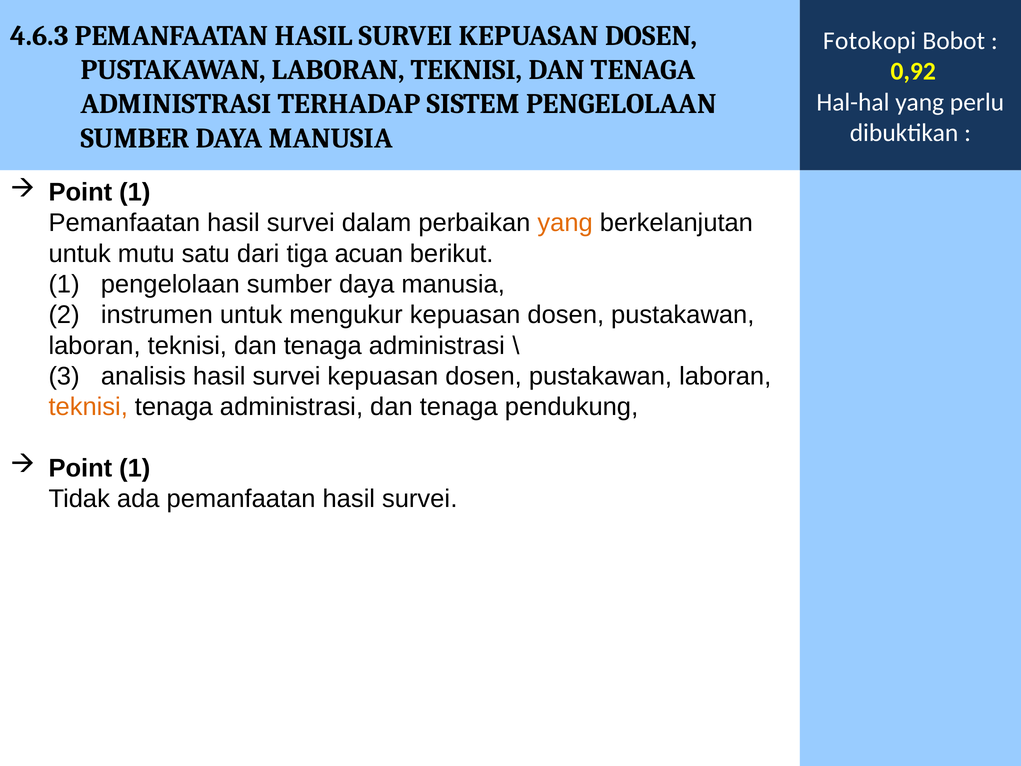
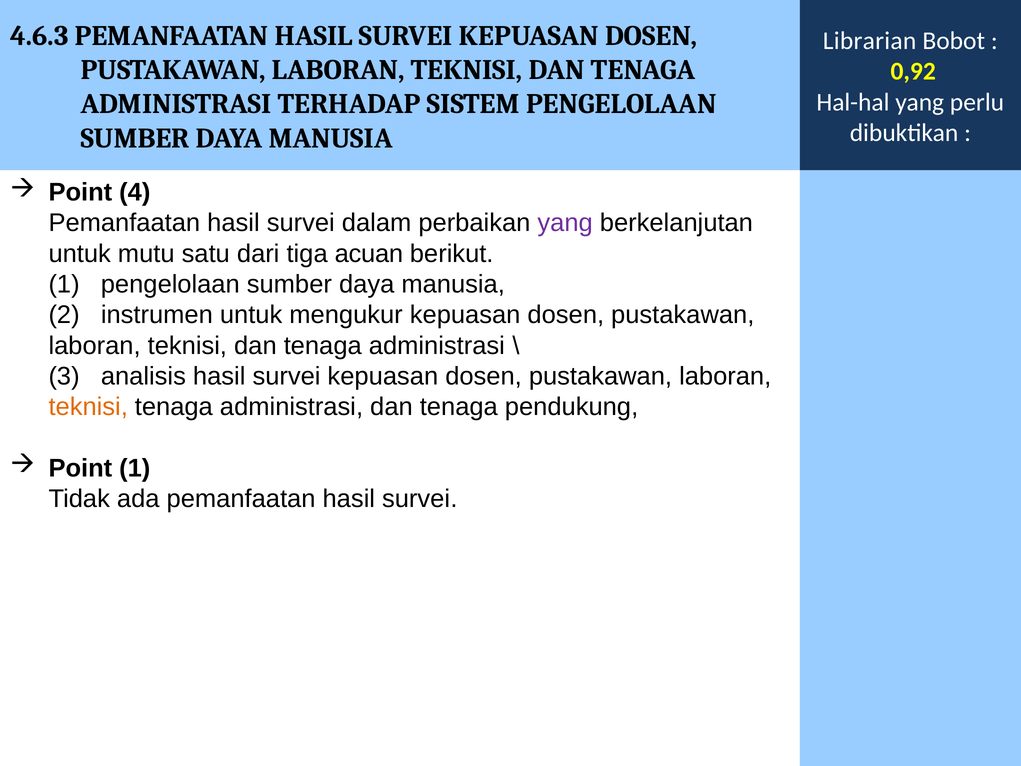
Fotokopi: Fotokopi -> Librarian
1 at (135, 192): 1 -> 4
yang at (565, 223) colour: orange -> purple
